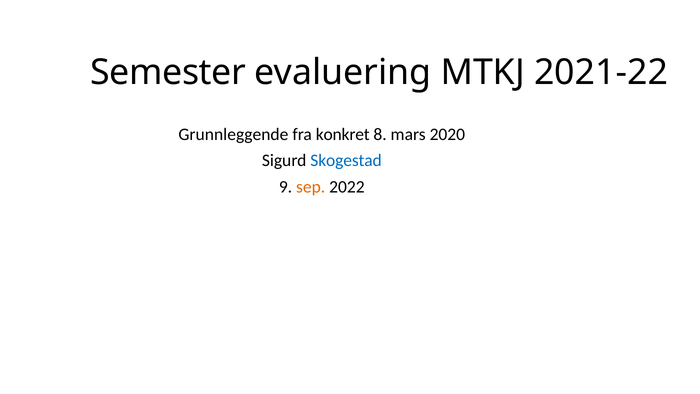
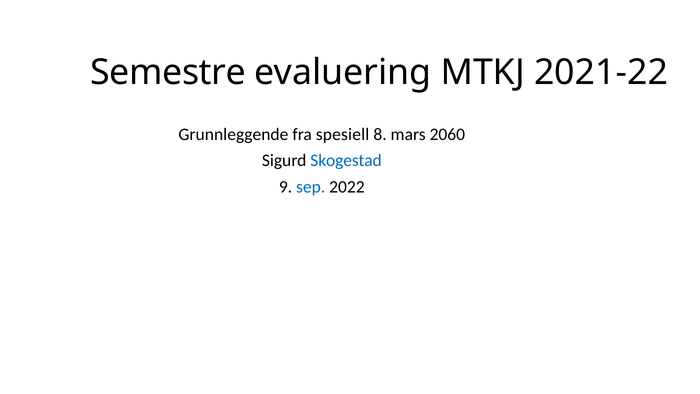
Semester: Semester -> Semestre
konkret: konkret -> spesiell
2020: 2020 -> 2060
sep colour: orange -> blue
